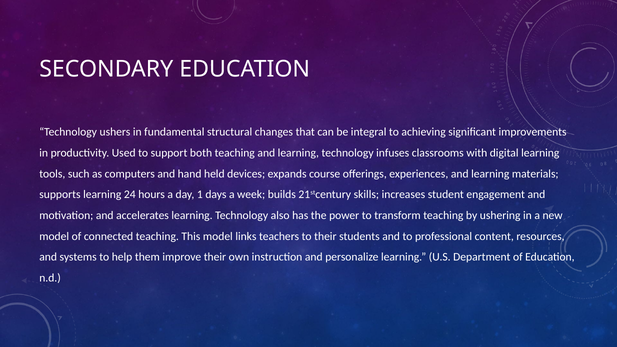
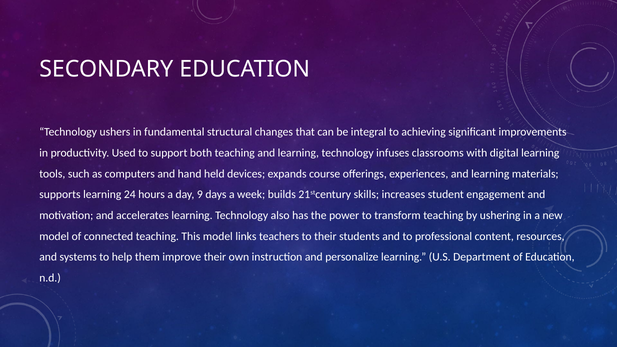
1: 1 -> 9
